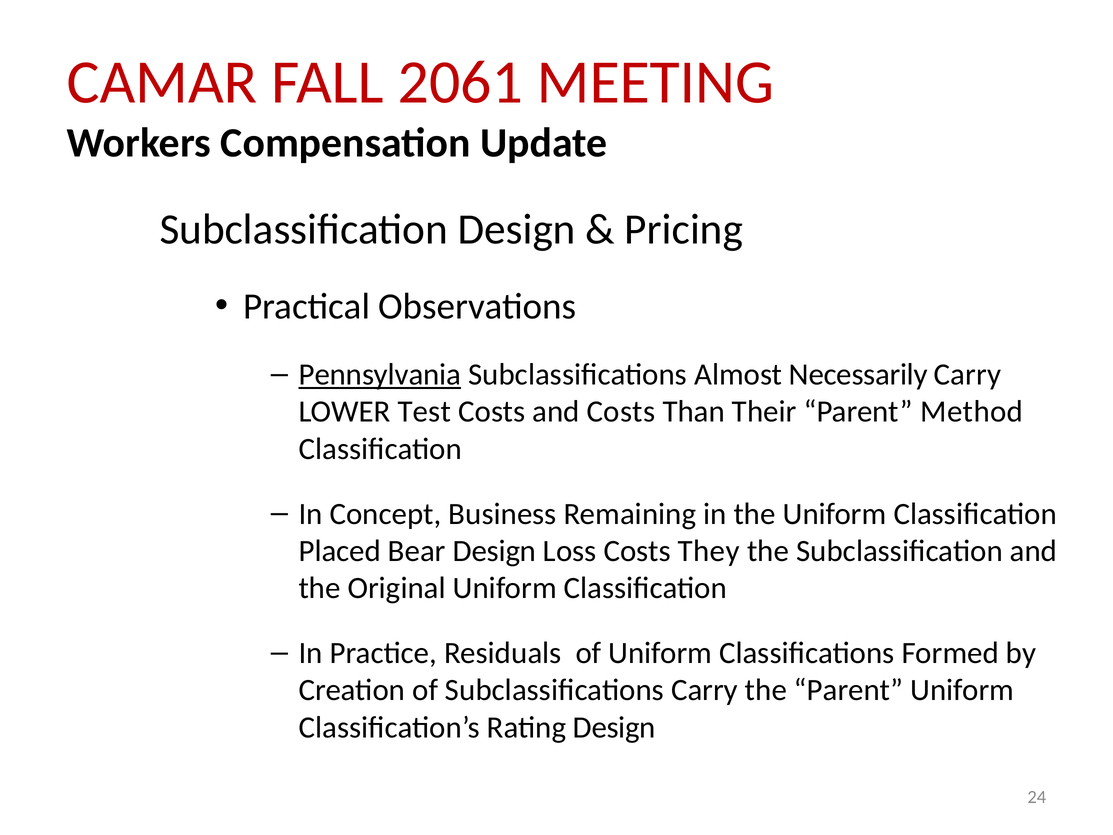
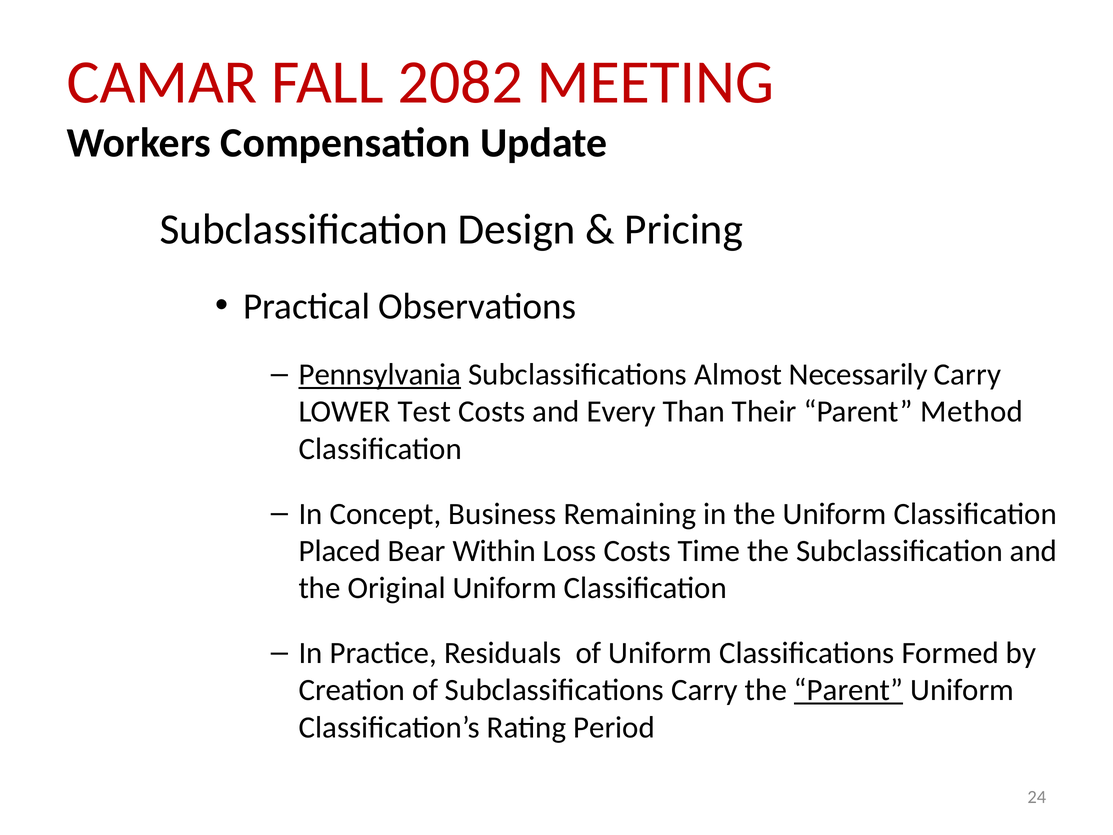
2061: 2061 -> 2082
and Costs: Costs -> Every
Bear Design: Design -> Within
They: They -> Time
Parent at (849, 690) underline: none -> present
Rating Design: Design -> Period
